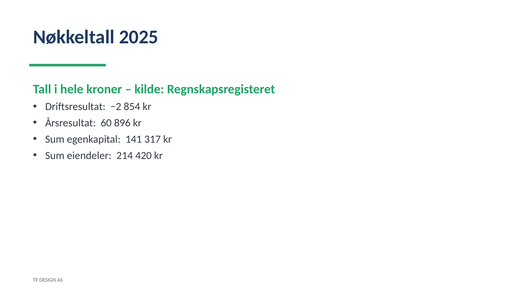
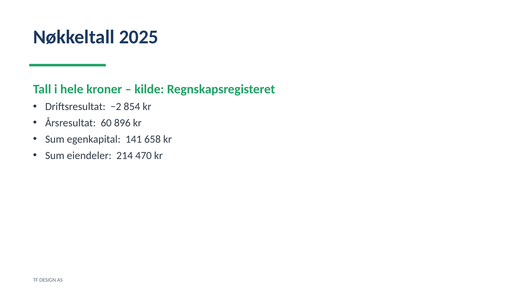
317: 317 -> 658
420: 420 -> 470
